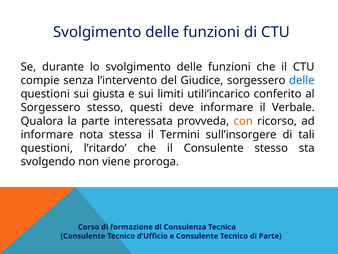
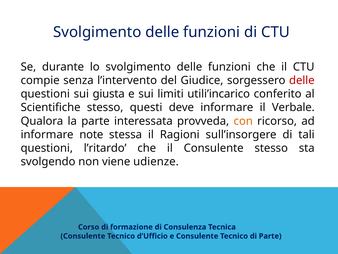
delle at (302, 80) colour: blue -> red
Sorgessero at (51, 107): Sorgessero -> Scientifiche
nota: nota -> note
Termini: Termini -> Ragioni
proroga: proroga -> udienze
